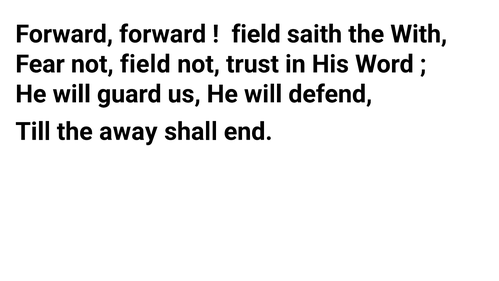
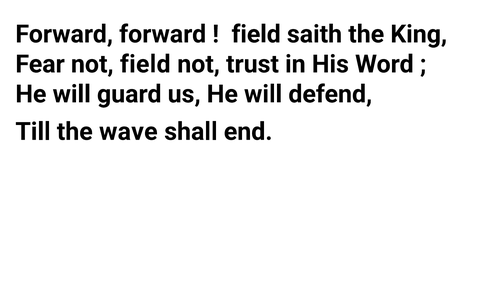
With: With -> King
away: away -> wave
